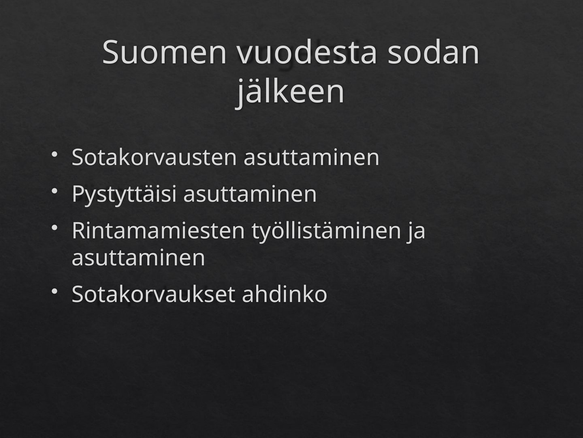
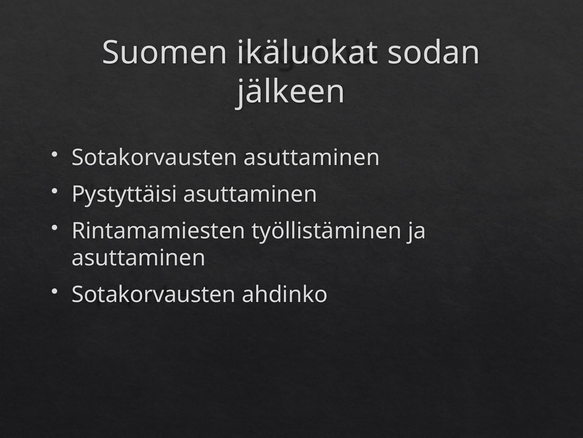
vuodesta: vuodesta -> ikäluokat
Sotakorvaukset at (154, 294): Sotakorvaukset -> Sotakorvausten
